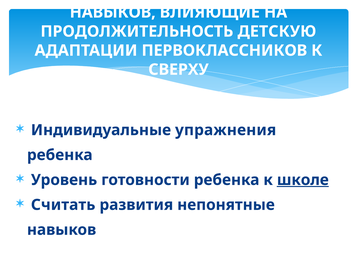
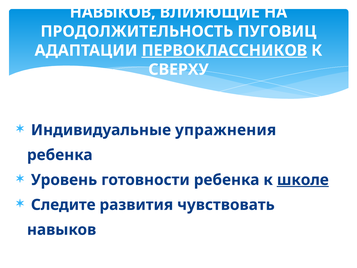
ДЕТСКУЮ: ДЕТСКУЮ -> ПУГОВИЦ
ПЕРВОКЛАССНИКОВ underline: none -> present
Считать: Считать -> Следите
непонятные: непонятные -> чувствовать
